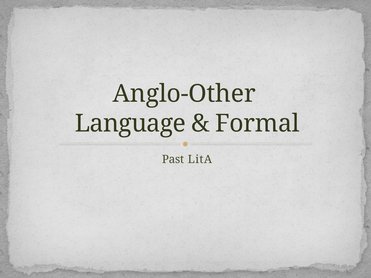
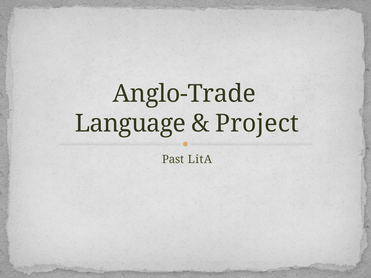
Anglo-Other: Anglo-Other -> Anglo-Trade
Formal: Formal -> Project
